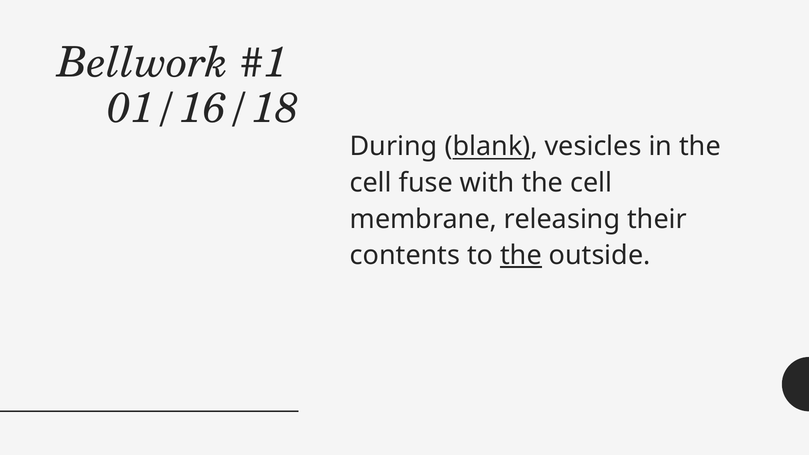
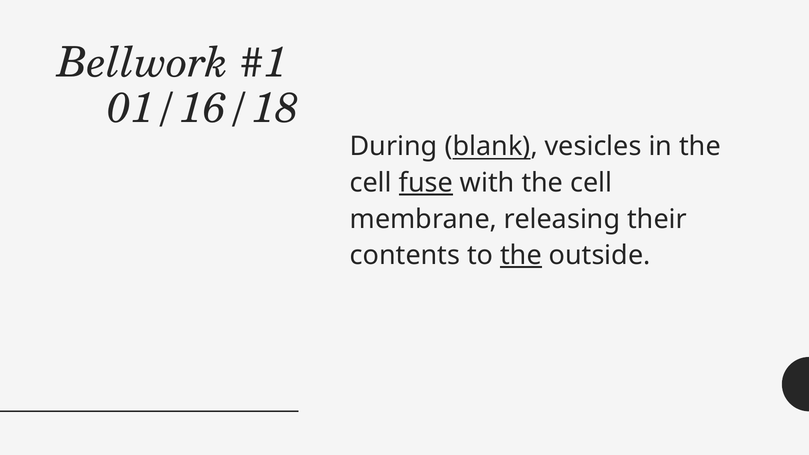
fuse underline: none -> present
